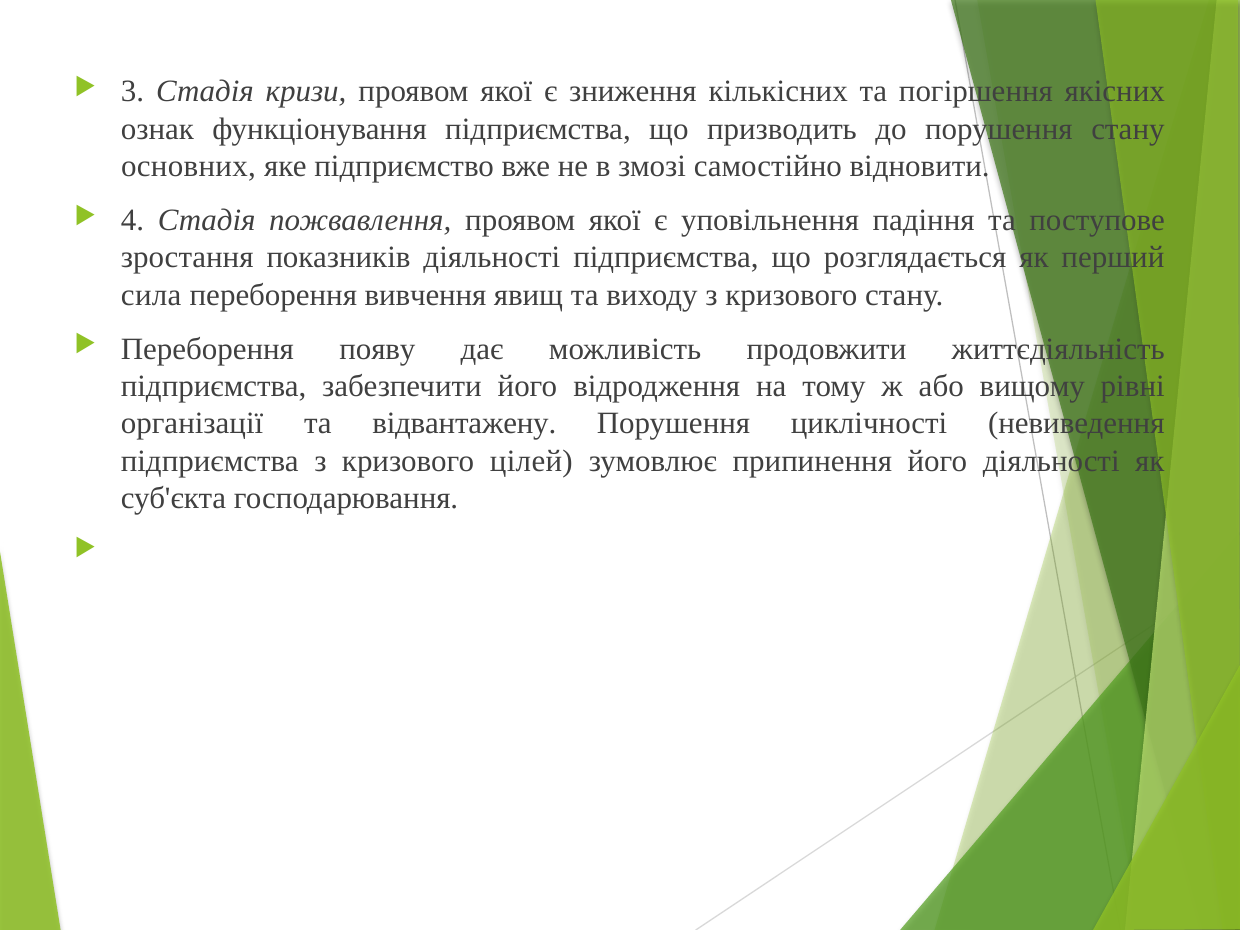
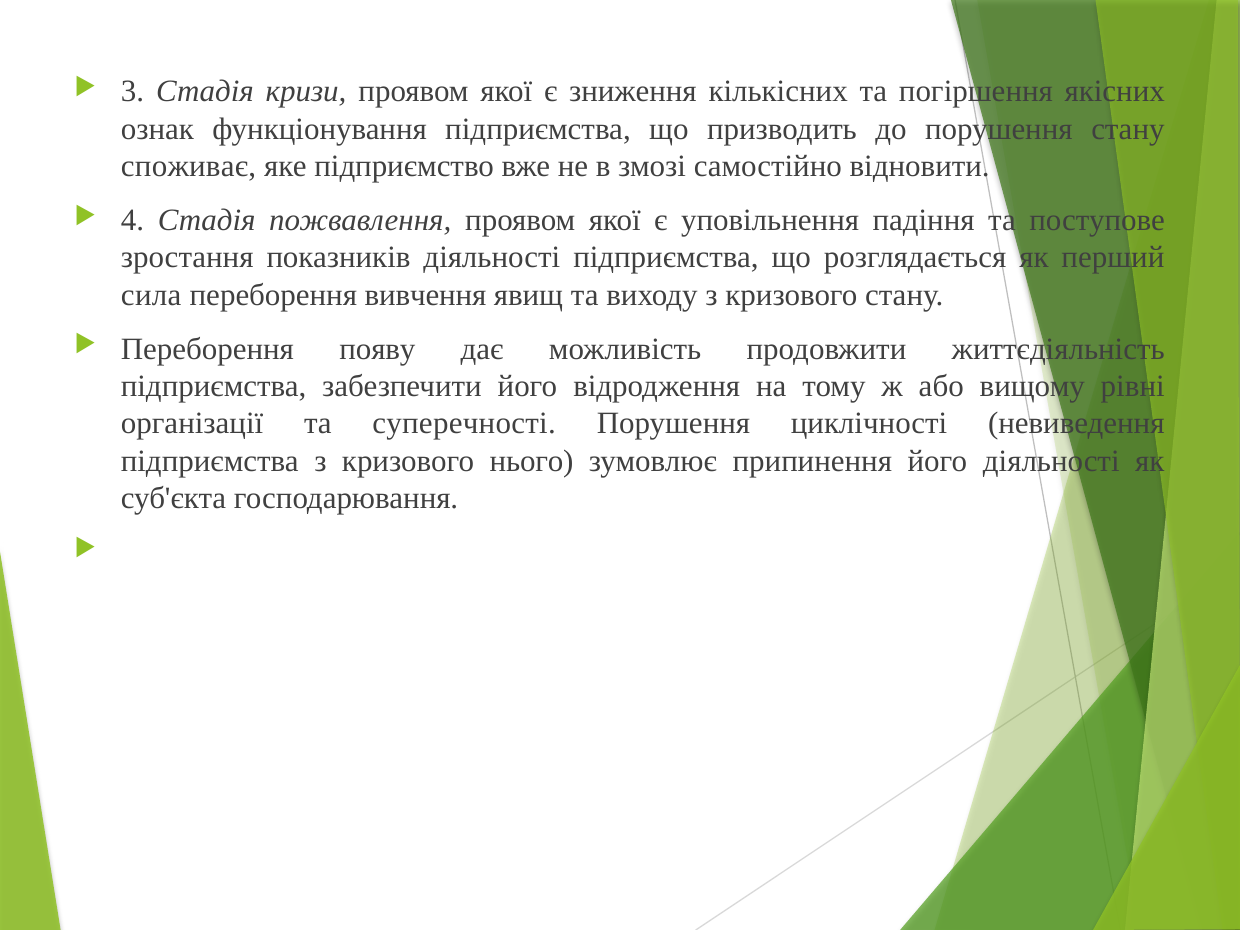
основних: основних -> споживає
відвантажену: відвантажену -> суперечності
цілей: цілей -> нього
